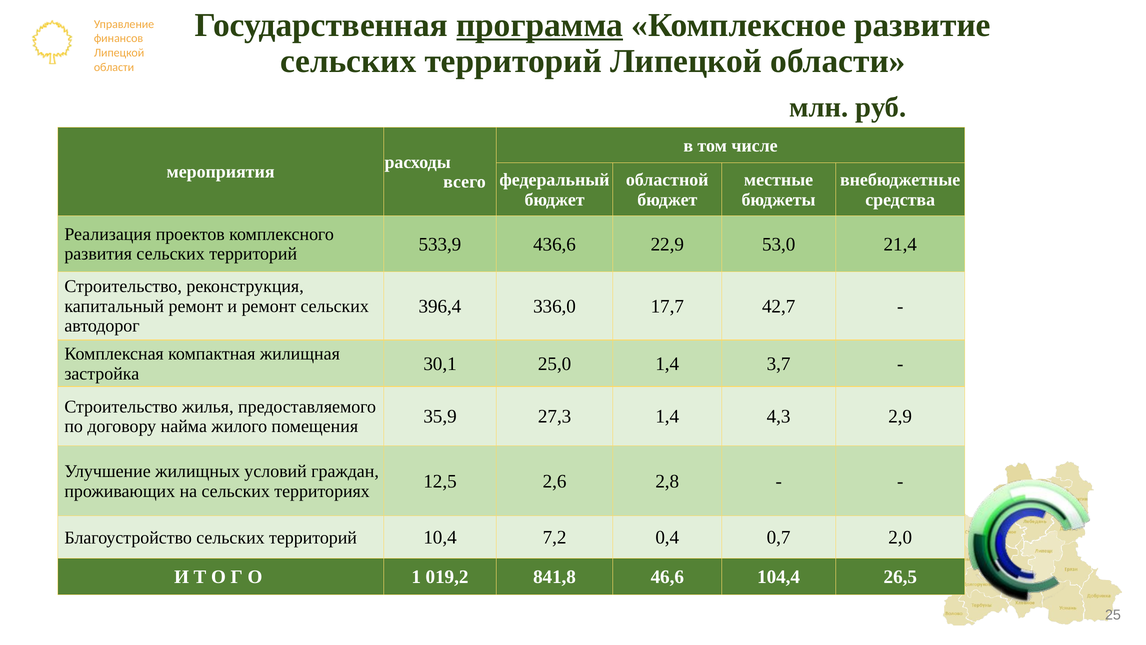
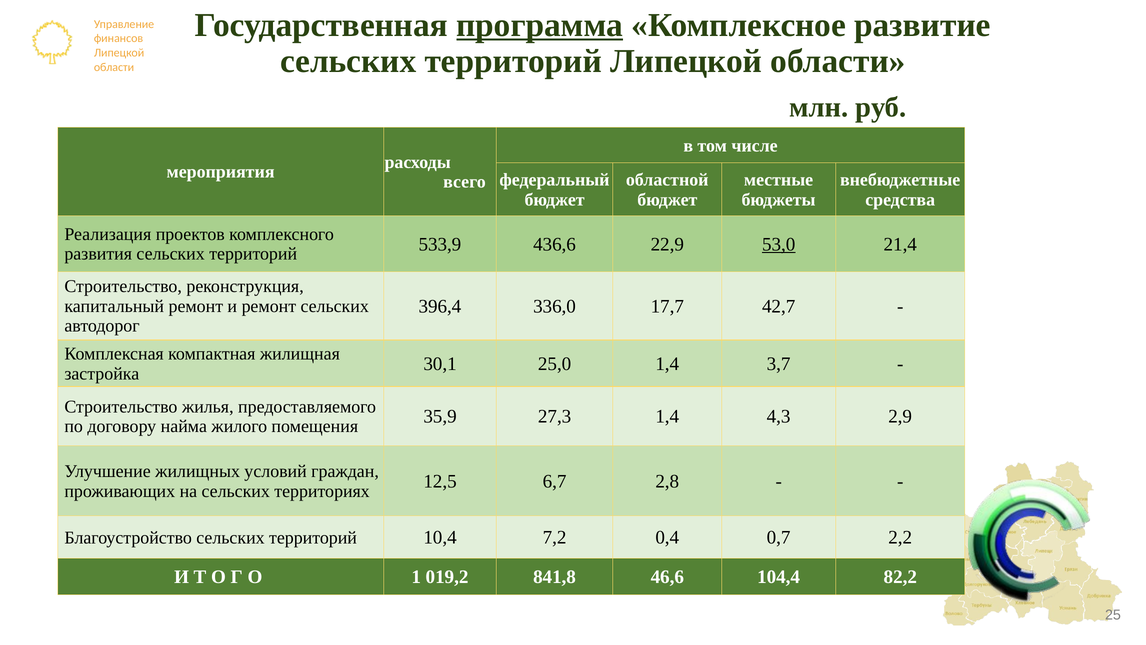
53,0 underline: none -> present
2,6: 2,6 -> 6,7
2,0: 2,0 -> 2,2
26,5: 26,5 -> 82,2
